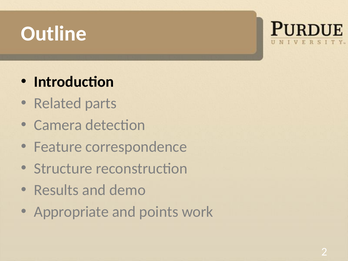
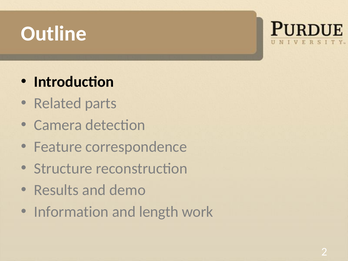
Appropriate: Appropriate -> Information
points: points -> length
